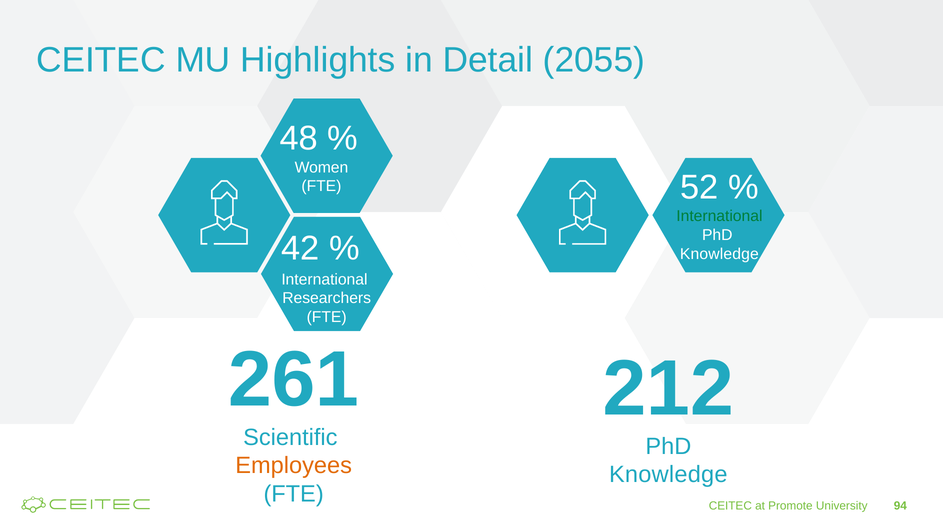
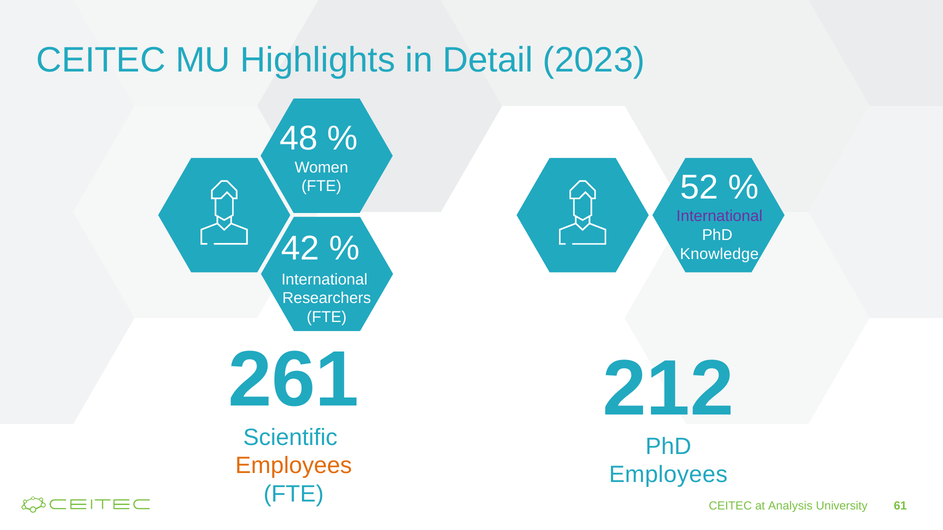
2055: 2055 -> 2023
International at (719, 216) colour: green -> purple
Knowledge at (668, 475): Knowledge -> Employees
Promote: Promote -> Analysis
94: 94 -> 61
